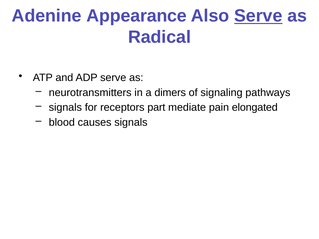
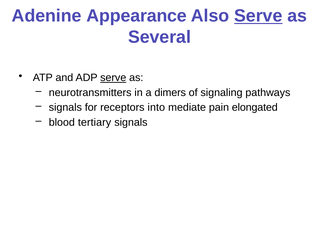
Radical: Radical -> Several
serve at (113, 78) underline: none -> present
part: part -> into
causes: causes -> tertiary
